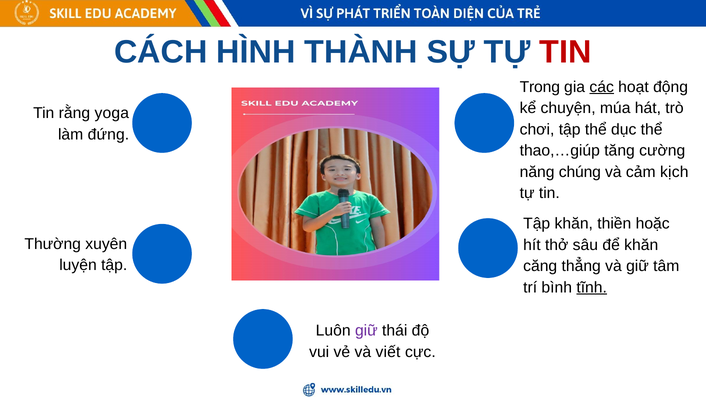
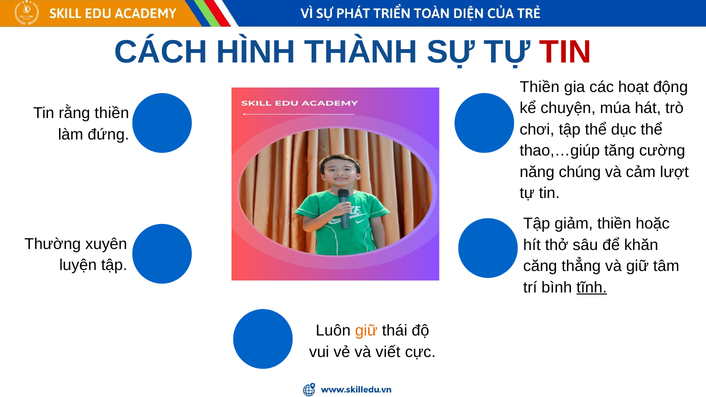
Trong at (540, 87): Trong -> Thiền
các underline: present -> none
rằng yoga: yoga -> thiền
kịch: kịch -> lượt
Tập khăn: khăn -> giảm
giữ at (366, 331) colour: purple -> orange
